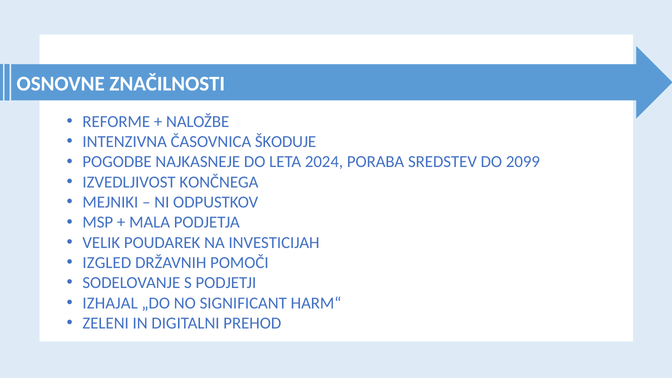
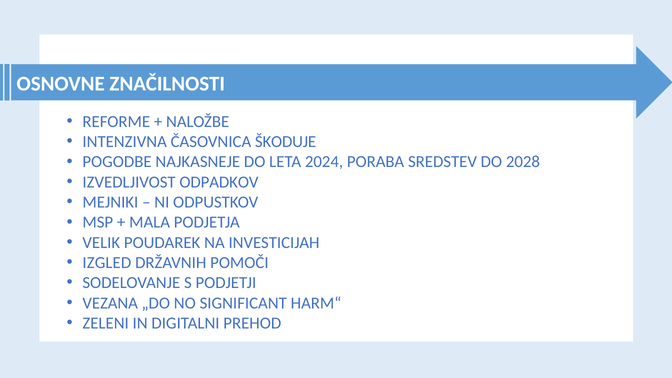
2099: 2099 -> 2028
KONČNEGA: KONČNEGA -> ODPADKOV
IZHAJAL: IZHAJAL -> VEZANA
